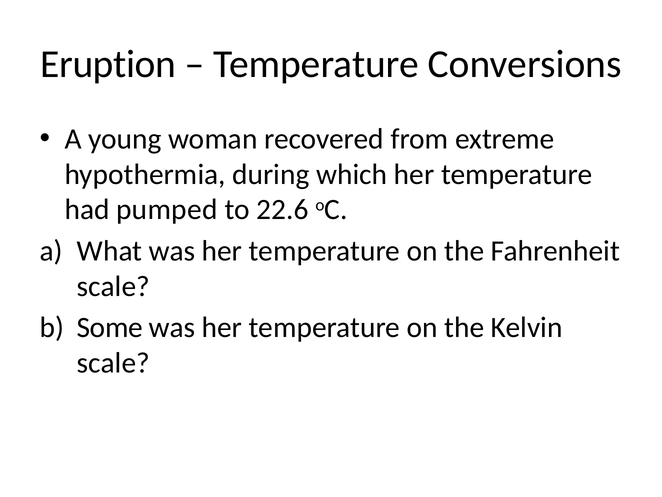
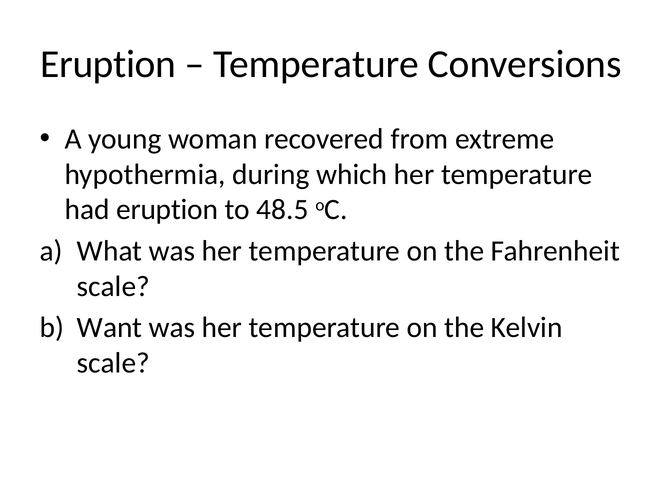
had pumped: pumped -> eruption
22.6: 22.6 -> 48.5
Some: Some -> Want
